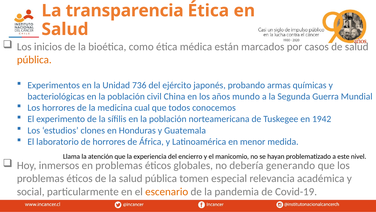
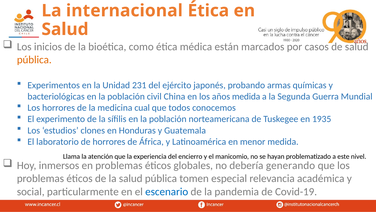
transparencia: transparencia -> internacional
736: 736 -> 231
años mundo: mundo -> medida
1942: 1942 -> 1935
escenario colour: orange -> blue
